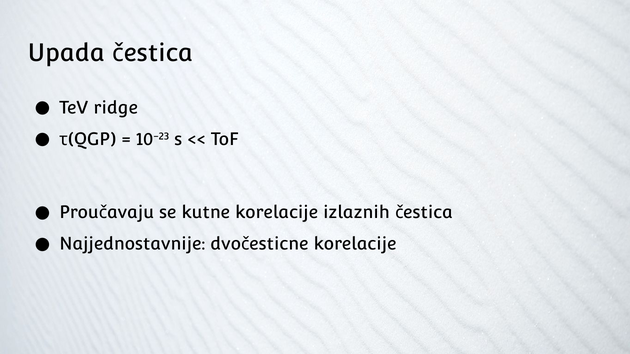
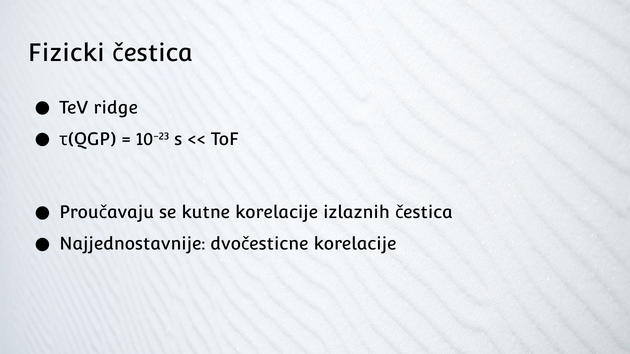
Upada: Upada -> Fizicki
